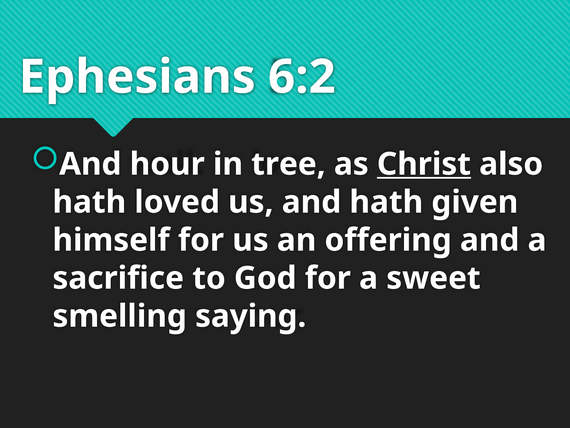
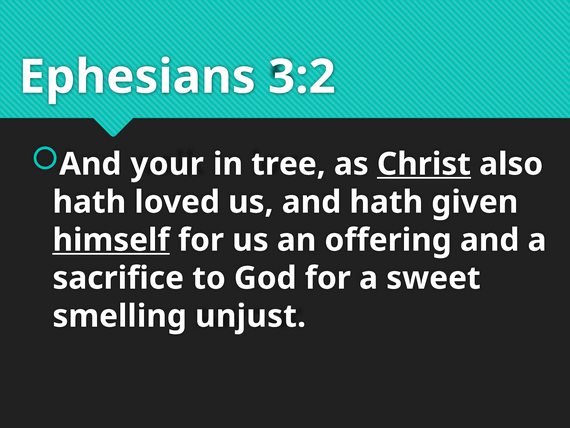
6:2: 6:2 -> 3:2
hour: hour -> your
himself underline: none -> present
saying: saying -> unjust
